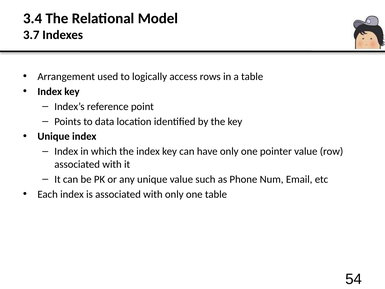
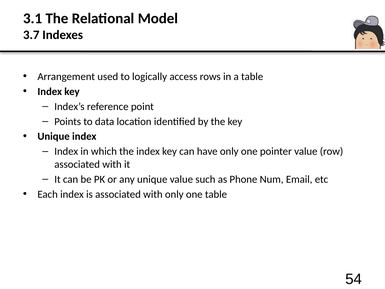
3.4: 3.4 -> 3.1
